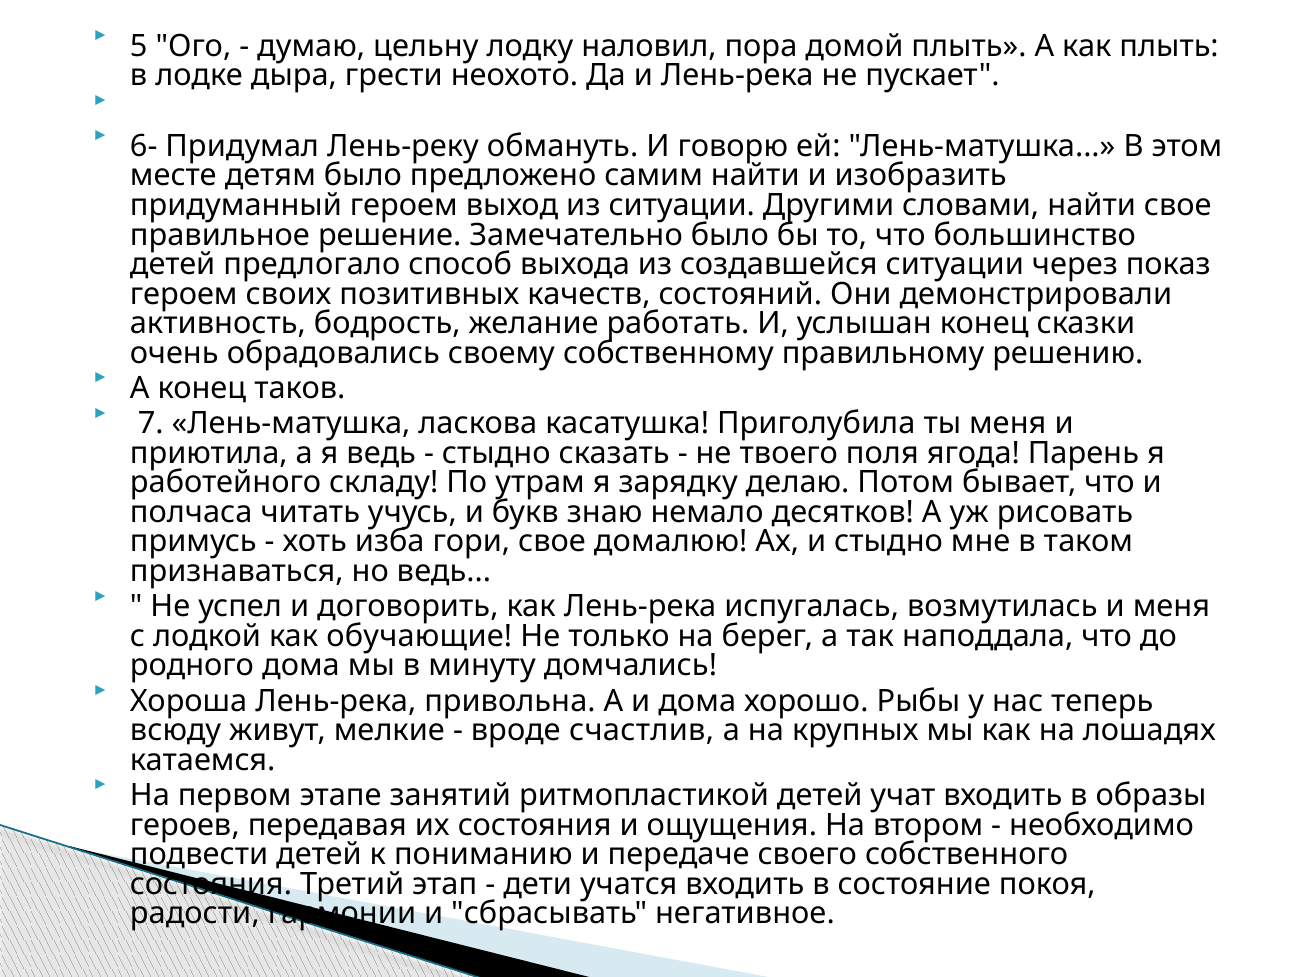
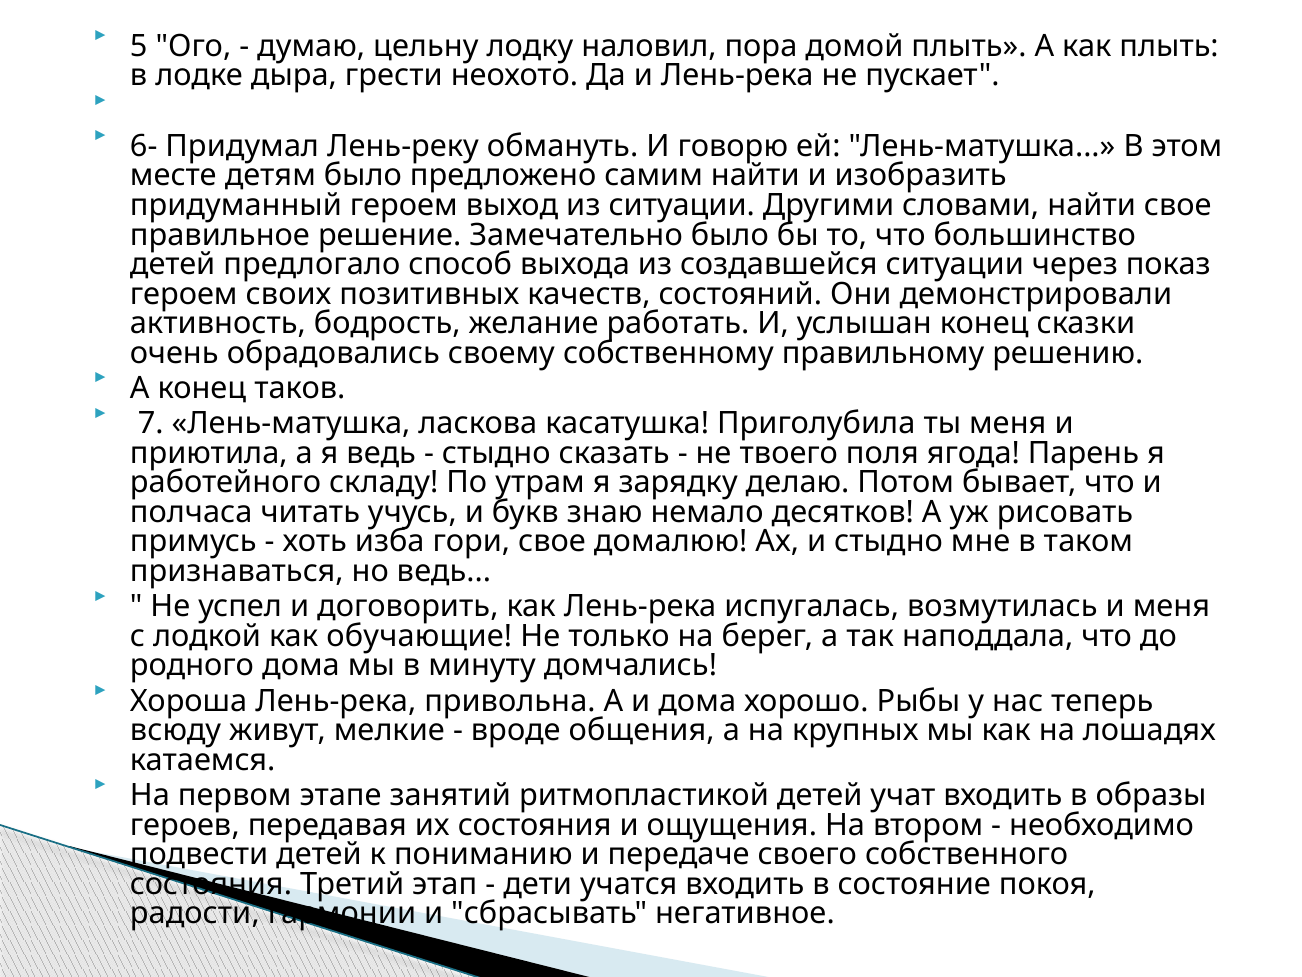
счастлив: счастлив -> общения
